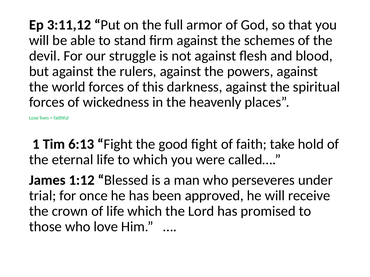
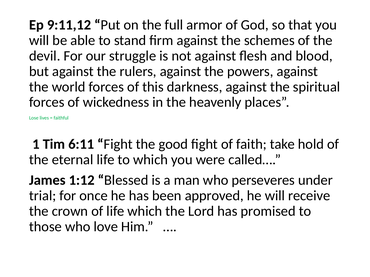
3:11,12: 3:11,12 -> 9:11,12
6:13: 6:13 -> 6:11
